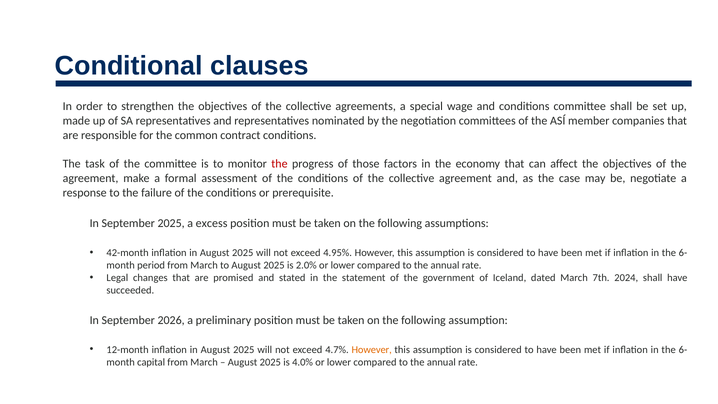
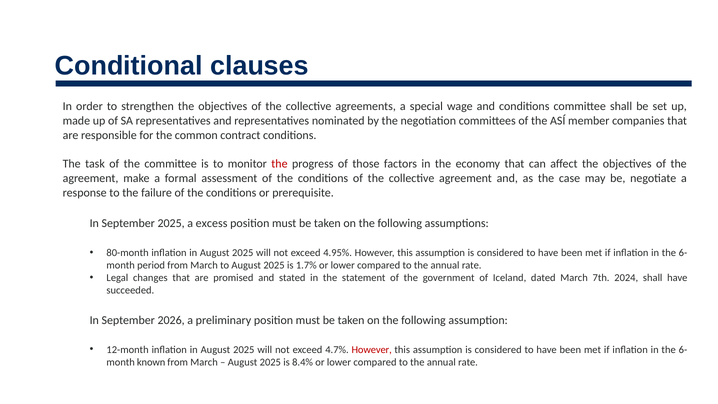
42-month: 42-month -> 80-month
2.0%: 2.0% -> 1.7%
However at (372, 349) colour: orange -> red
capital: capital -> known
4.0%: 4.0% -> 8.4%
